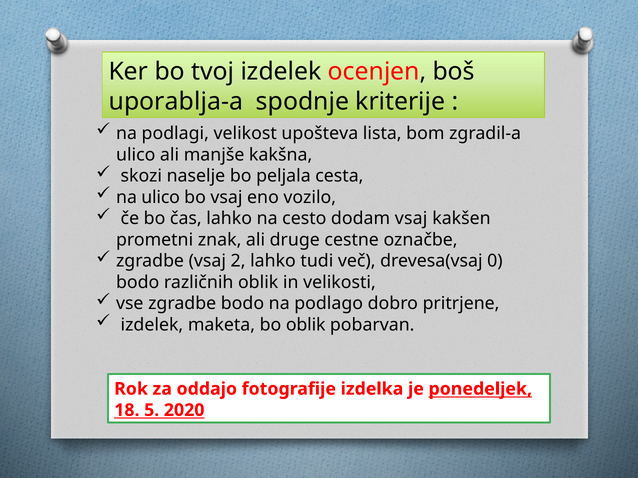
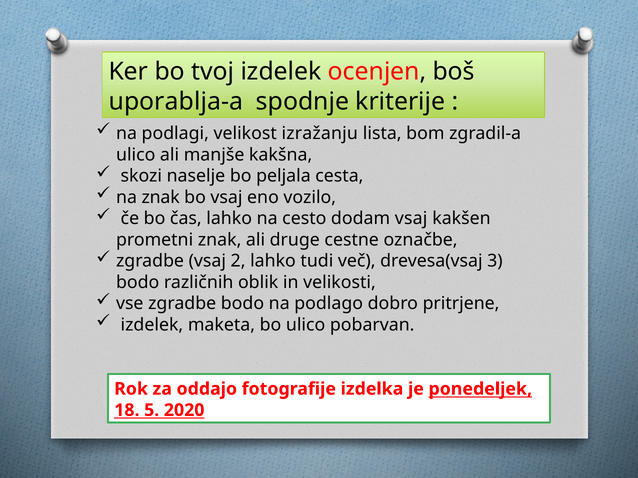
upošteva: upošteva -> izražanju
na ulico: ulico -> znak
0: 0 -> 3
bo oblik: oblik -> ulico
